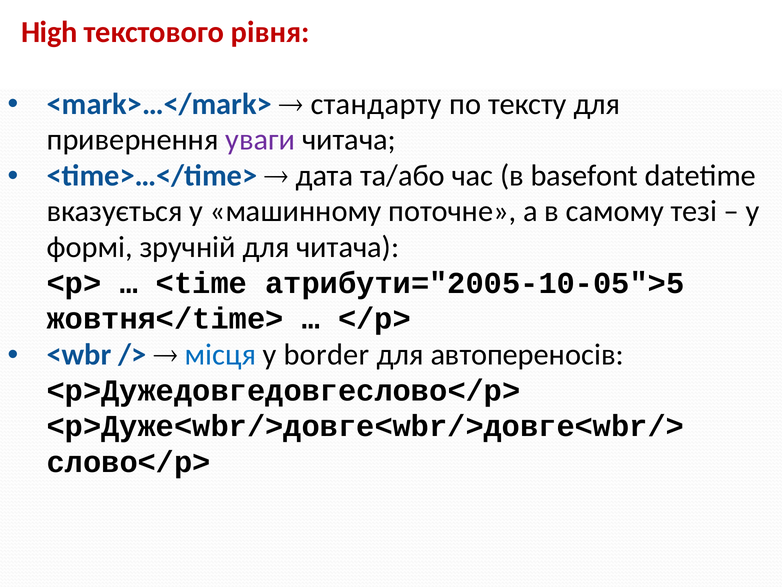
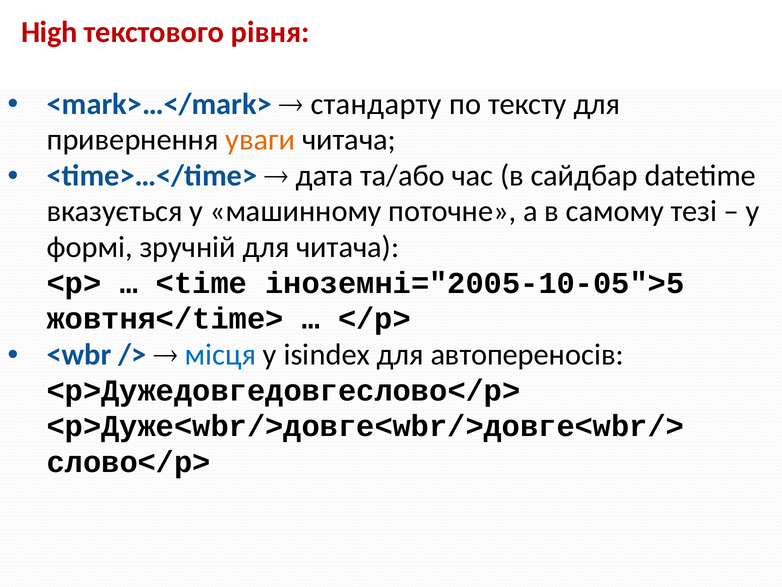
уваги colour: purple -> orange
basefont: basefont -> сайдбар
атрибути="2005-10-05">5: атрибути="2005-10-05">5 -> іноземні="2005-10-05">5
border: border -> isindex
